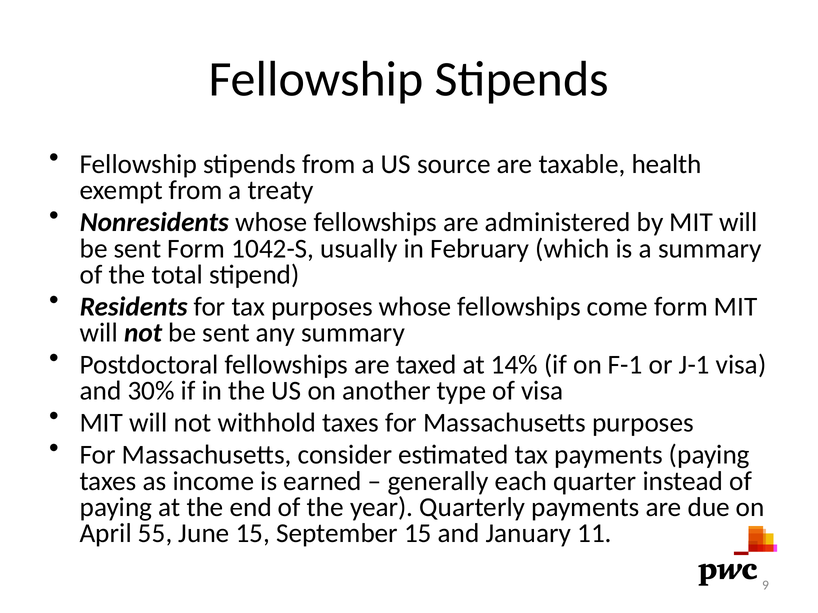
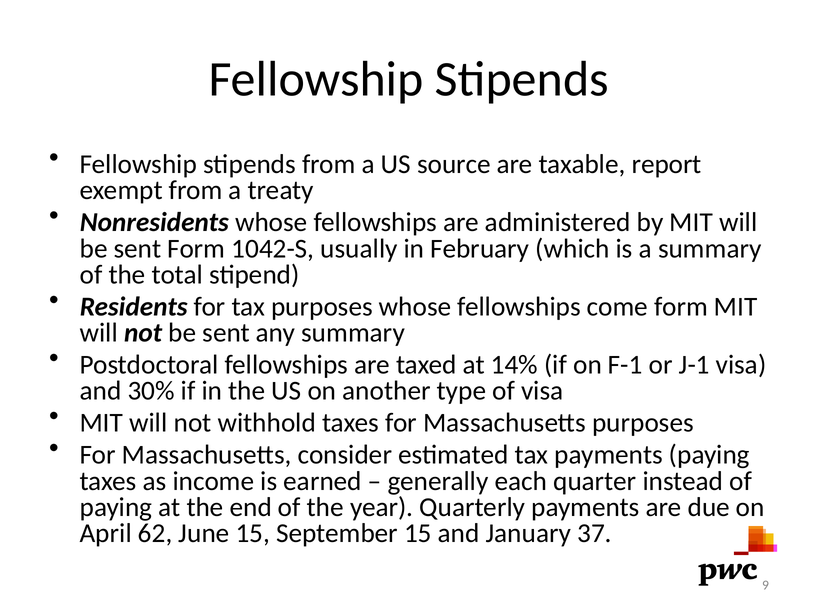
health: health -> report
55: 55 -> 62
11: 11 -> 37
